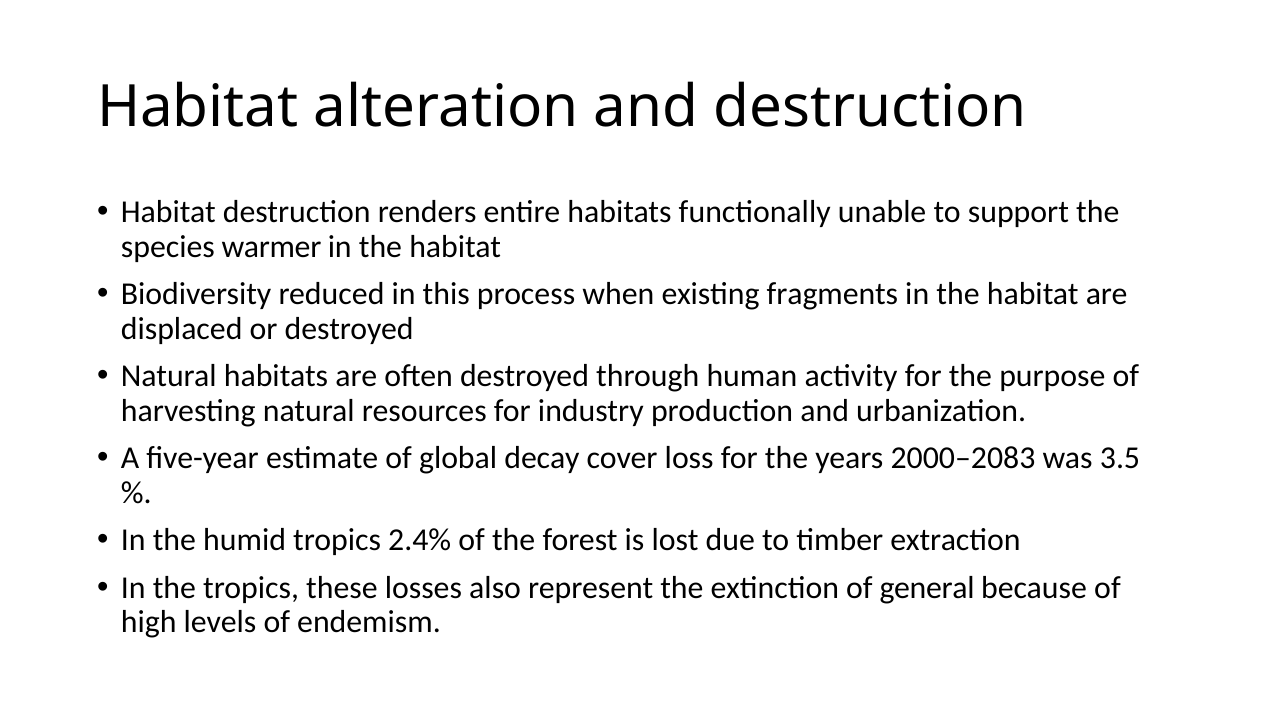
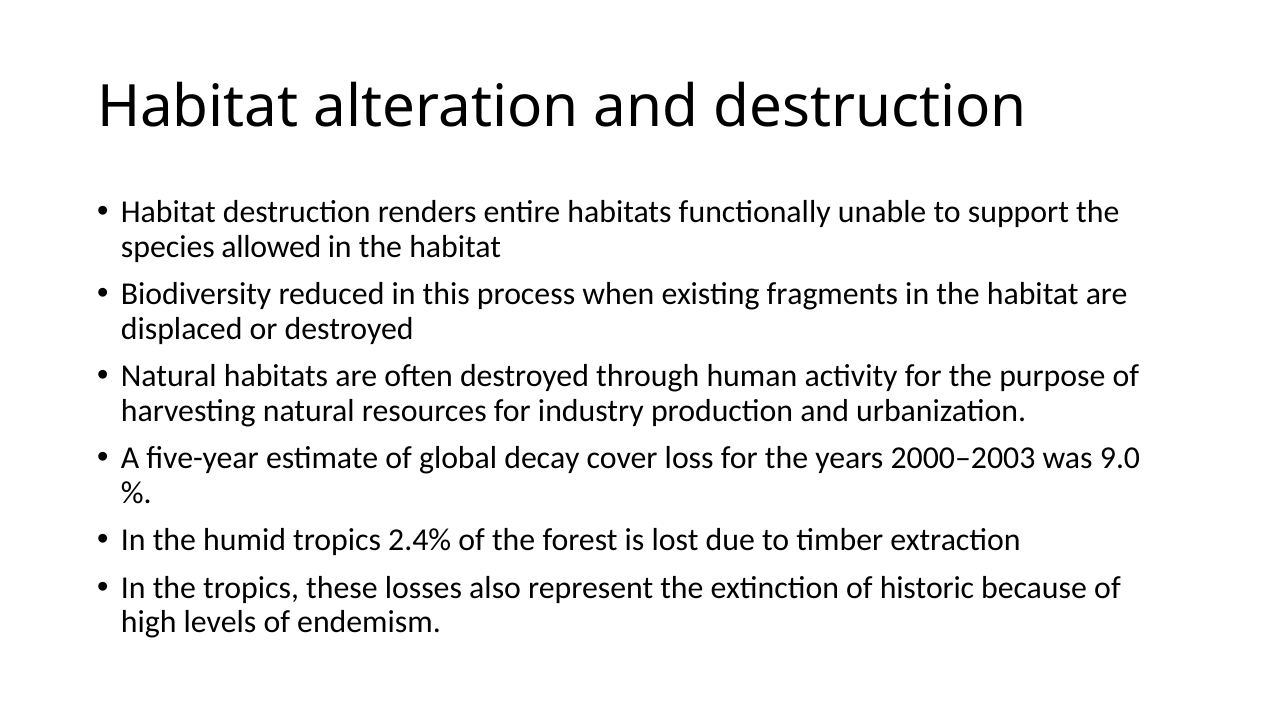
warmer: warmer -> allowed
2000–2083: 2000–2083 -> 2000–2003
3.5: 3.5 -> 9.0
general: general -> historic
